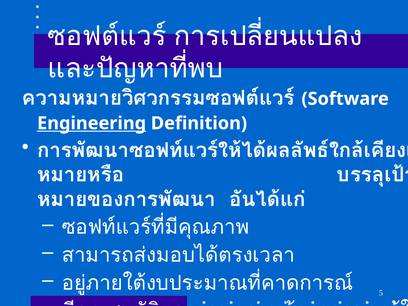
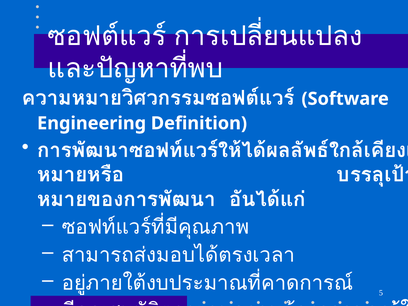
Engineering underline: present -> none
